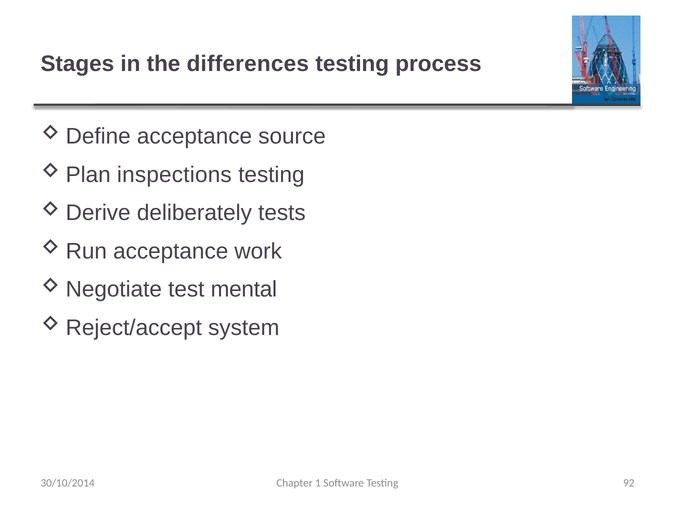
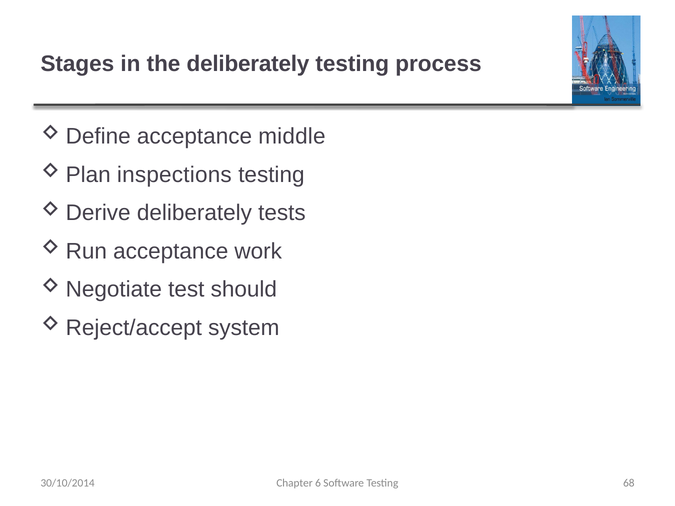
the differences: differences -> deliberately
source: source -> middle
mental: mental -> should
1: 1 -> 6
92: 92 -> 68
